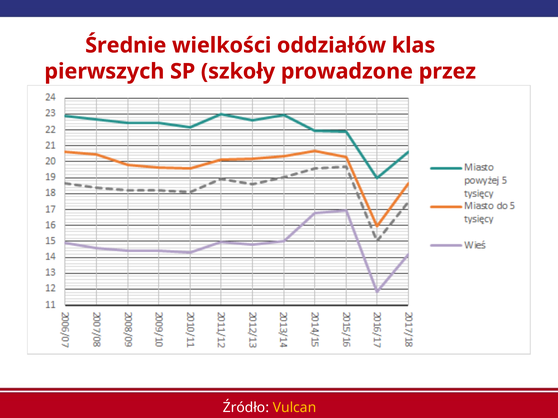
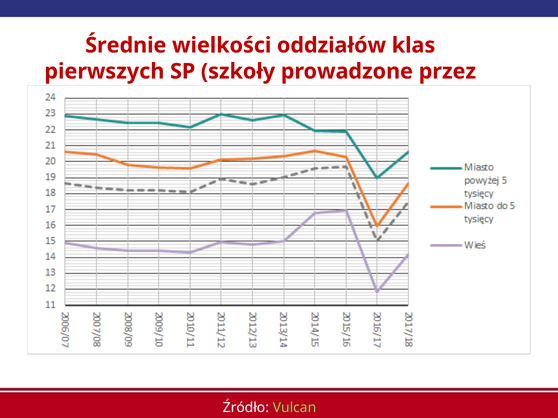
Vulcan colour: yellow -> light green
